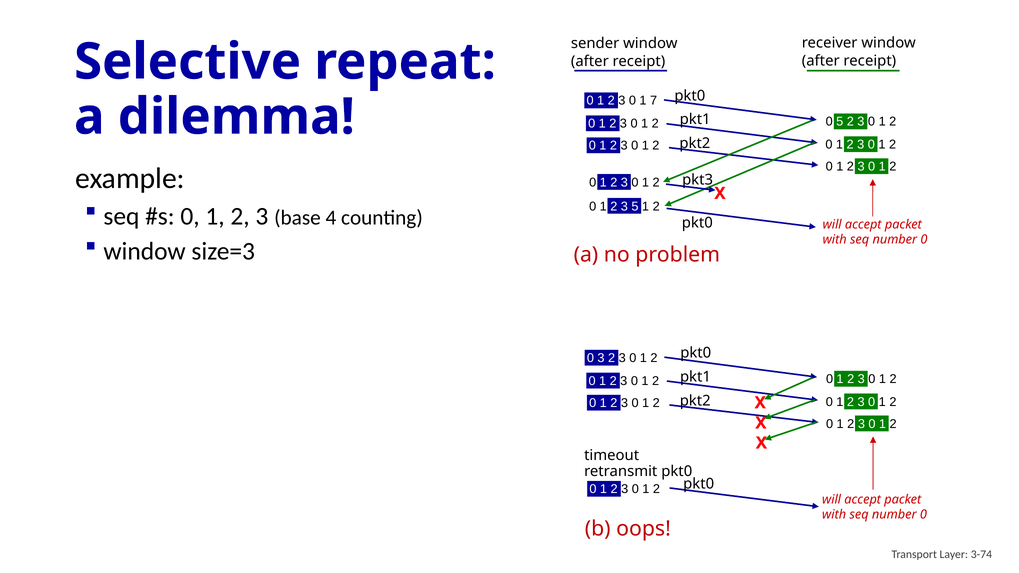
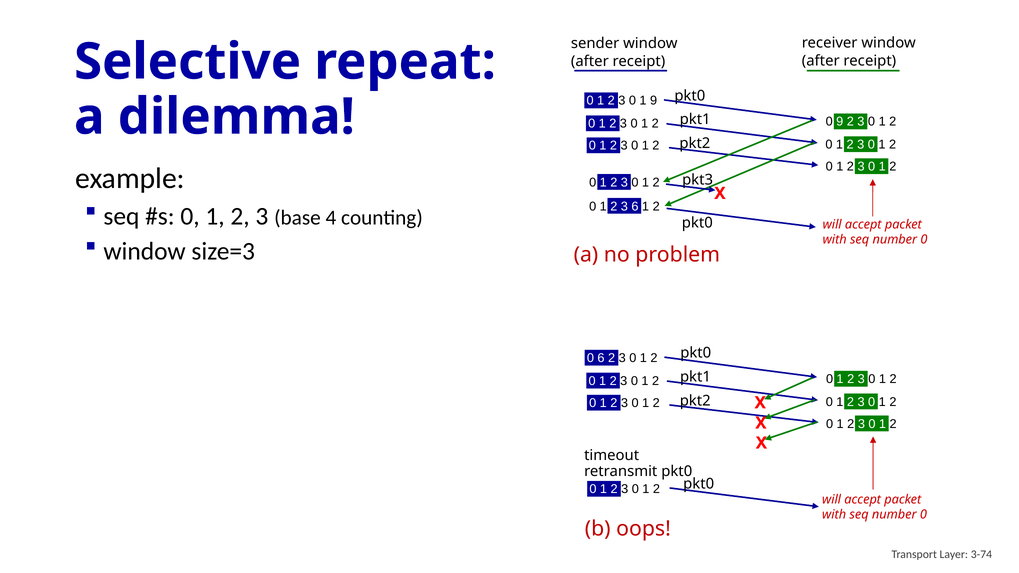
1 7: 7 -> 9
0 5: 5 -> 9
3 5: 5 -> 6
0 3: 3 -> 6
